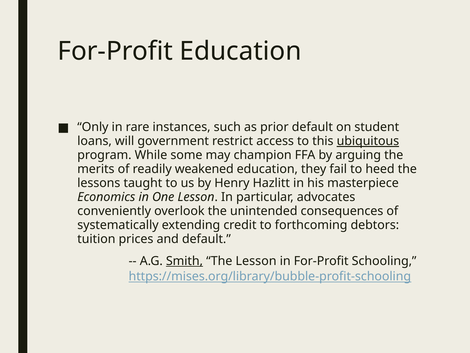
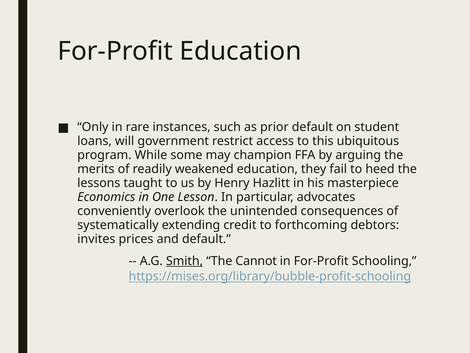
ubiquitous underline: present -> none
tuition: tuition -> invites
The Lesson: Lesson -> Cannot
